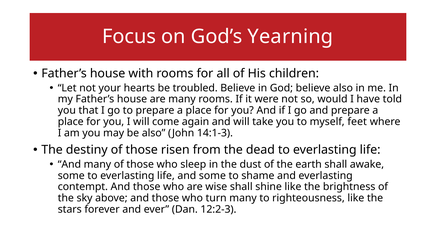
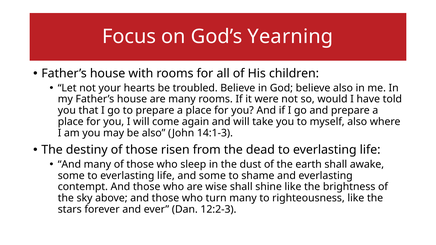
myself feet: feet -> also
